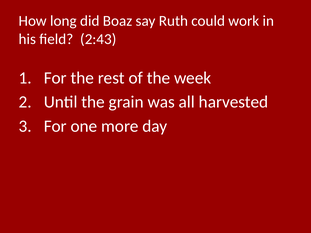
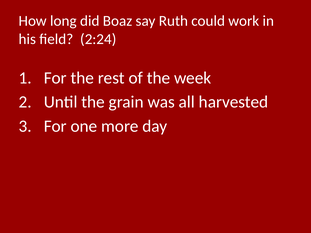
2:43: 2:43 -> 2:24
